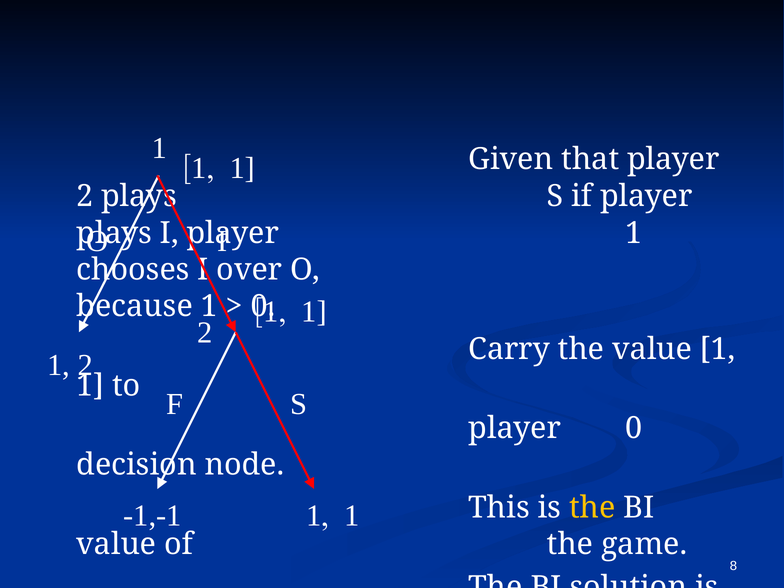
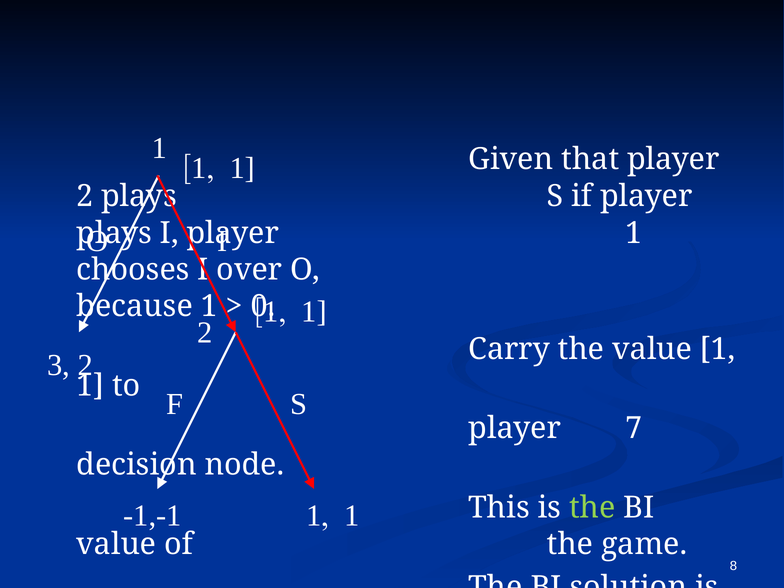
1 at (59, 365): 1 -> 3
player 0: 0 -> 7
the at (592, 508) colour: yellow -> light green
